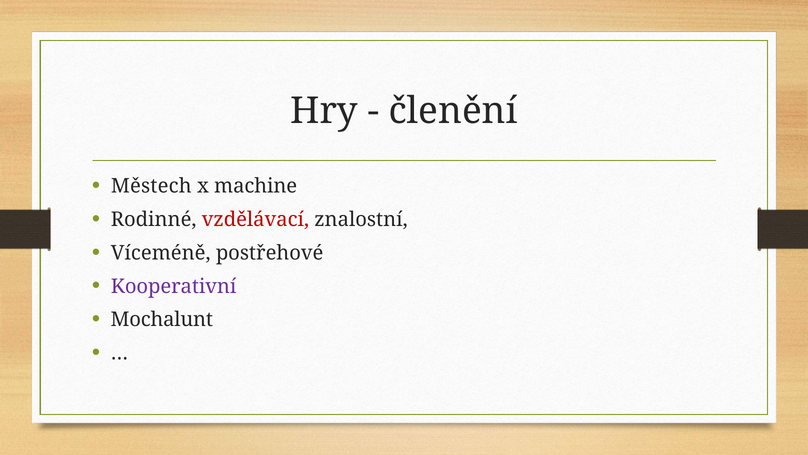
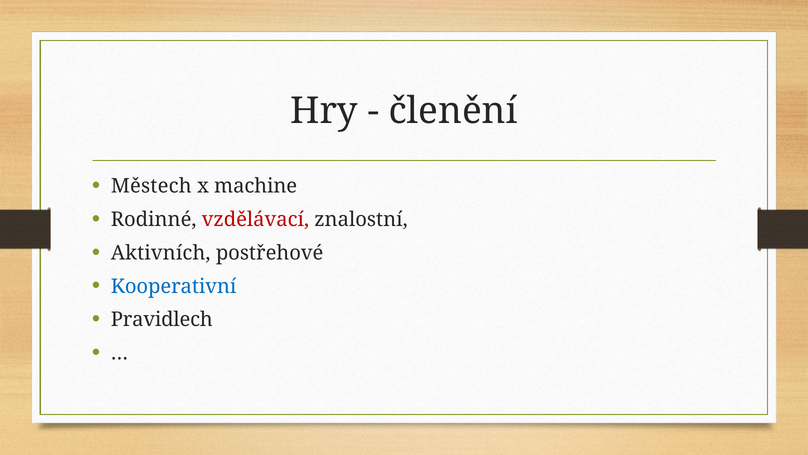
Víceméně: Víceméně -> Aktivních
Kooperativní colour: purple -> blue
Mochalunt: Mochalunt -> Pravidlech
